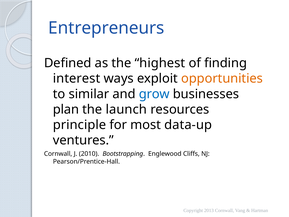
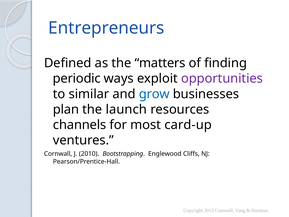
highest: highest -> matters
interest: interest -> periodic
opportunities colour: orange -> purple
principle: principle -> channels
data-up: data-up -> card-up
